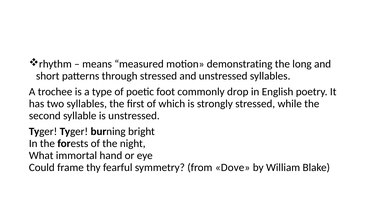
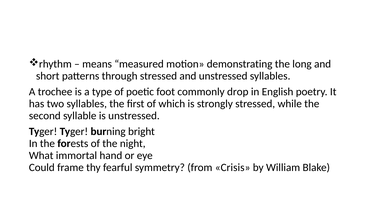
Dove: Dove -> Crisis
